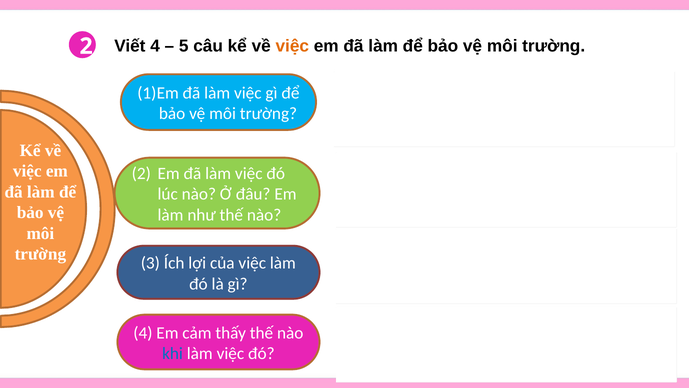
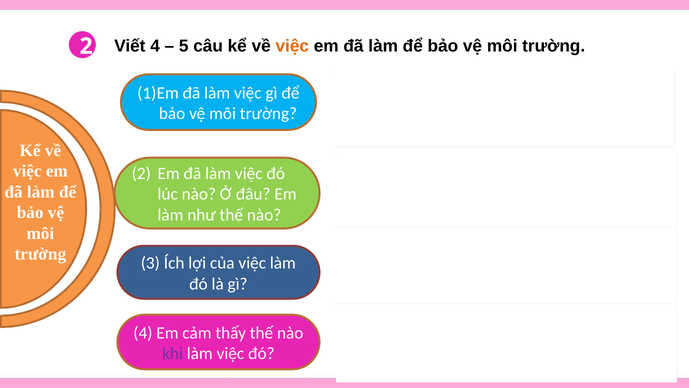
khi colour: blue -> purple
